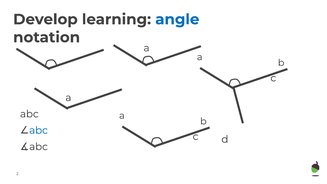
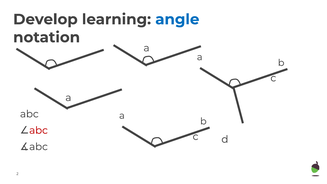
abc at (38, 130) colour: blue -> red
